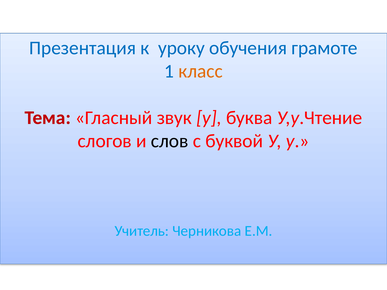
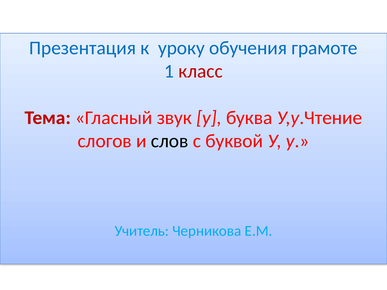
класс colour: orange -> red
